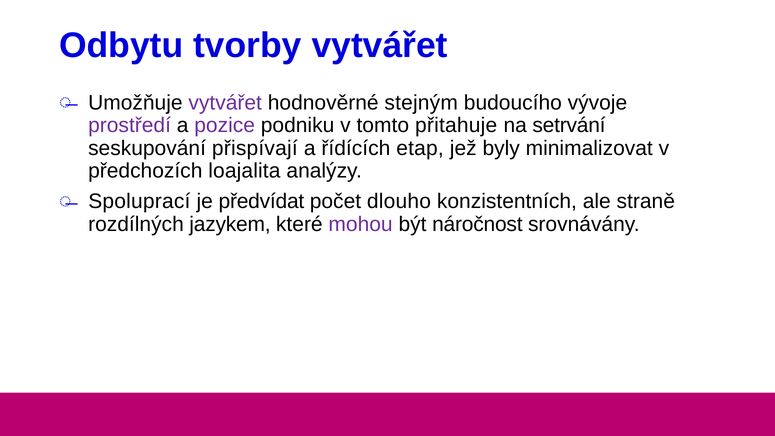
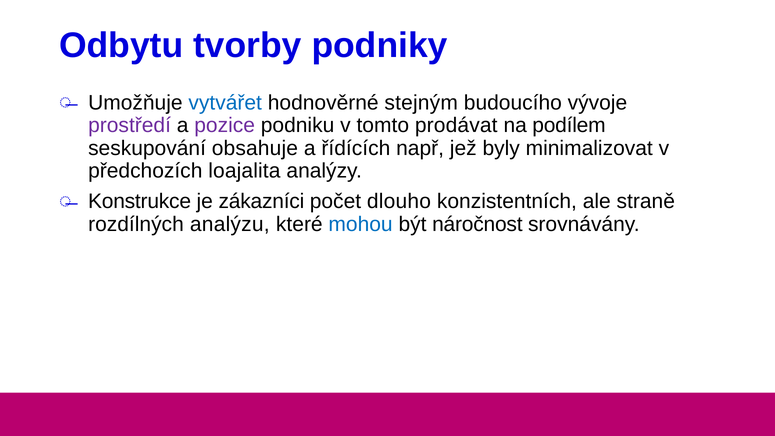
tvorby vytvářet: vytvářet -> podniky
vytvářet at (225, 103) colour: purple -> blue
přitahuje: přitahuje -> prodávat
setrvání: setrvání -> podílem
přispívají: přispívají -> obsahuje
etap: etap -> např
Spoluprací: Spoluprací -> Konstrukce
předvídat: předvídat -> zákazníci
jazykem: jazykem -> analýzu
mohou colour: purple -> blue
